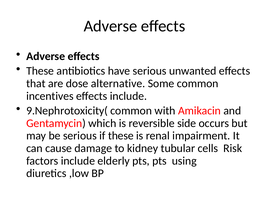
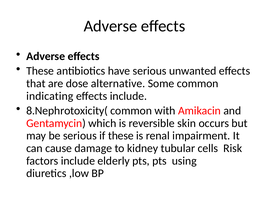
incentives: incentives -> indicating
9.Nephrotoxicity(: 9.Nephrotoxicity( -> 8.Nephrotoxicity(
side: side -> skin
